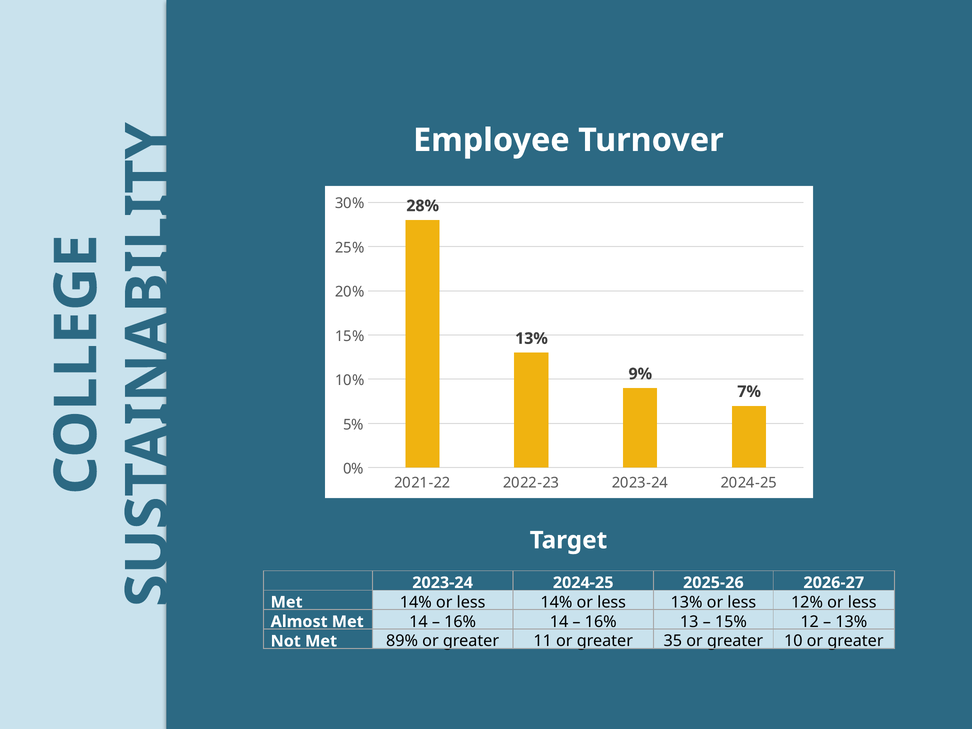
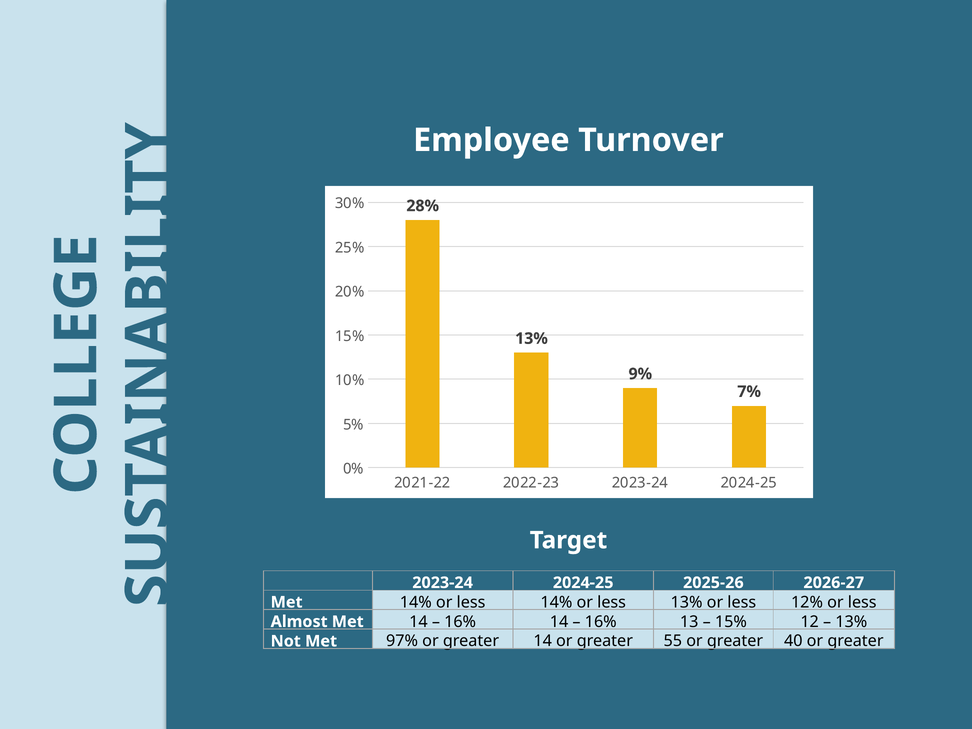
89%: 89% -> 97%
greater 11: 11 -> 14
35: 35 -> 55
10: 10 -> 40
